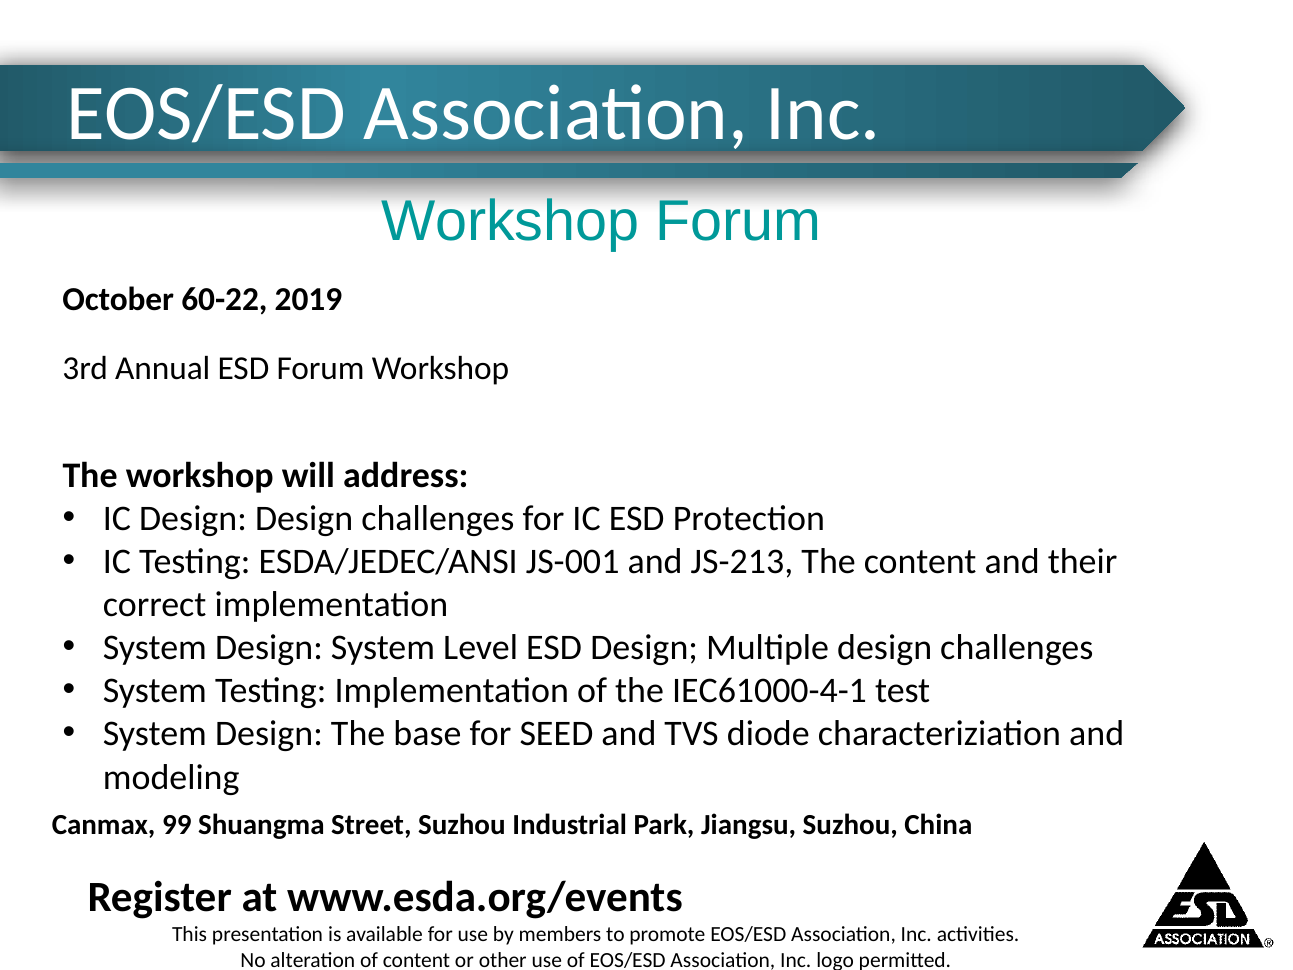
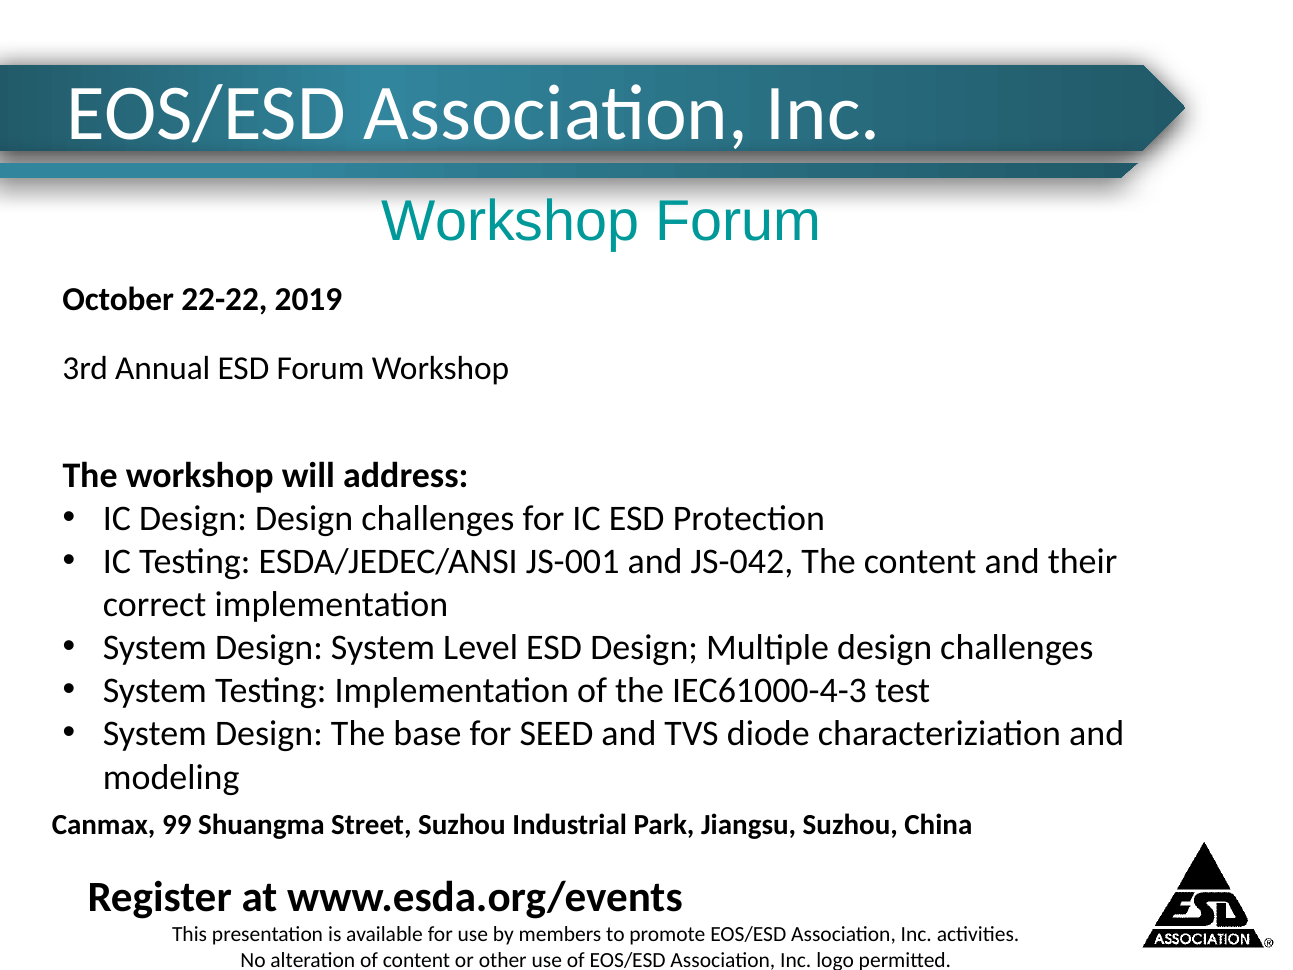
60-22: 60-22 -> 22-22
JS-213: JS-213 -> JS-042
IEC61000-4-1: IEC61000-4-1 -> IEC61000-4-3
